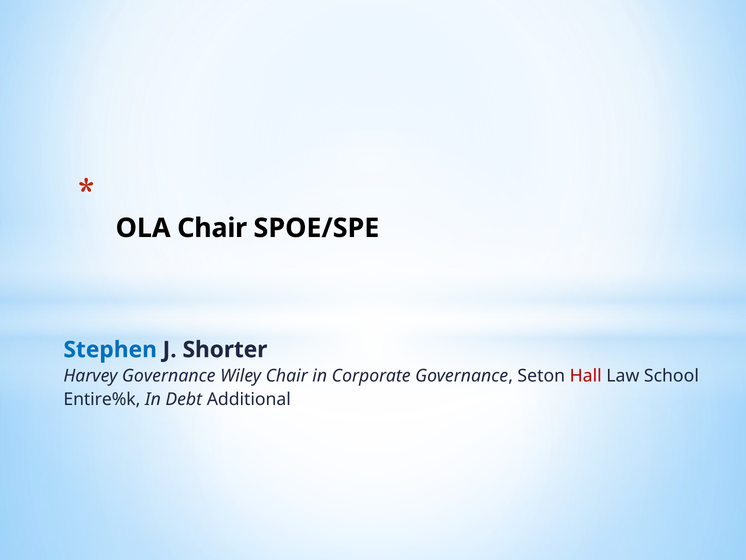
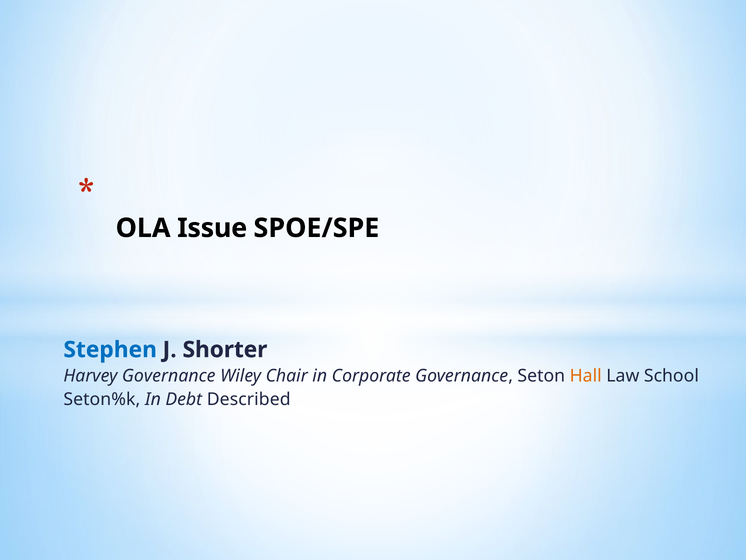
OLA Chair: Chair -> Issue
Hall colour: red -> orange
Entire%k: Entire%k -> Seton%k
Additional: Additional -> Described
